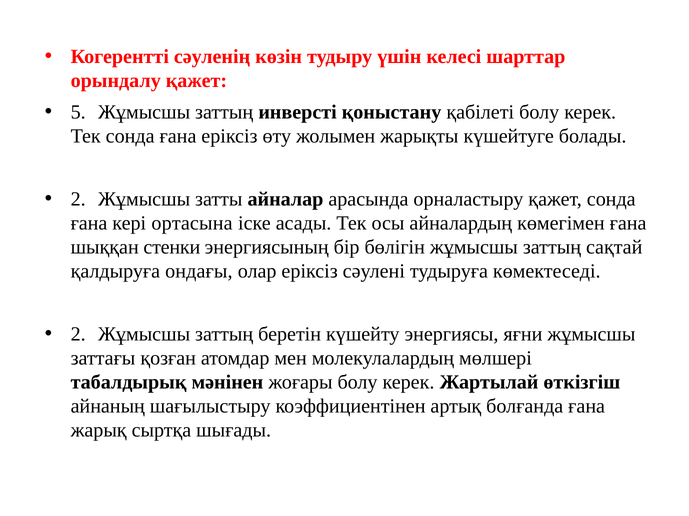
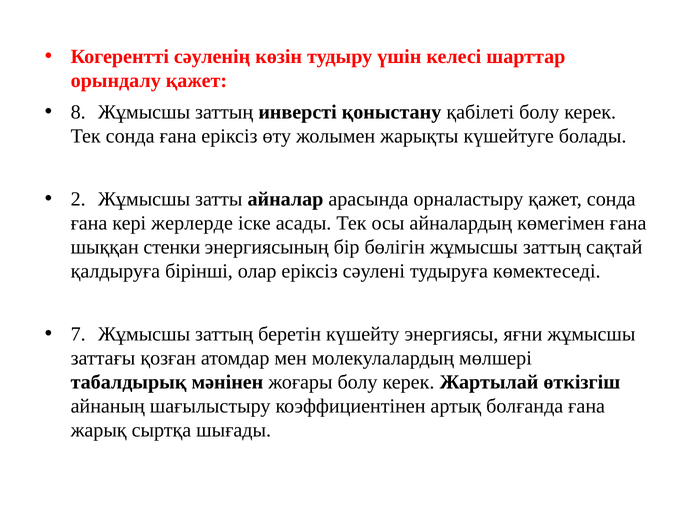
5: 5 -> 8
ортасына: ортасына -> жерлерде
ондағы: ондағы -> бірінші
2 at (78, 334): 2 -> 7
